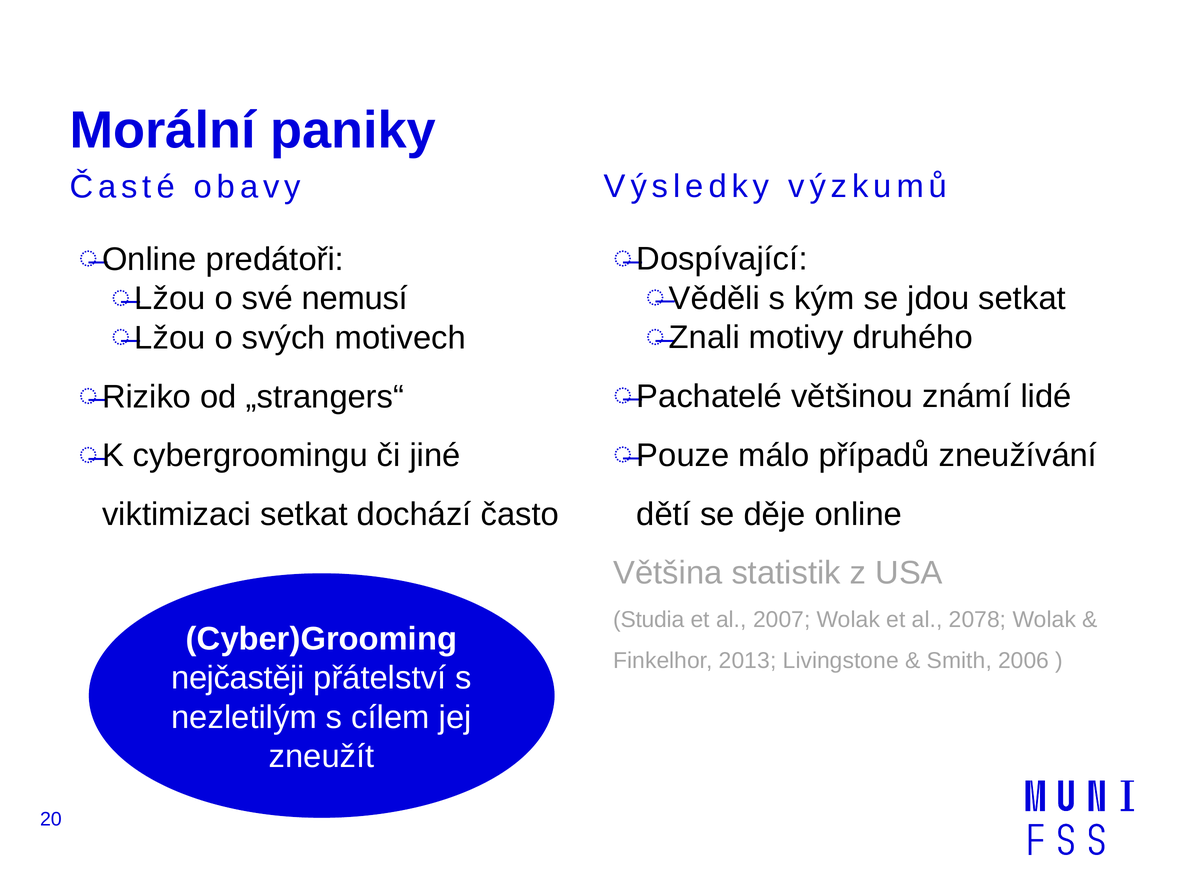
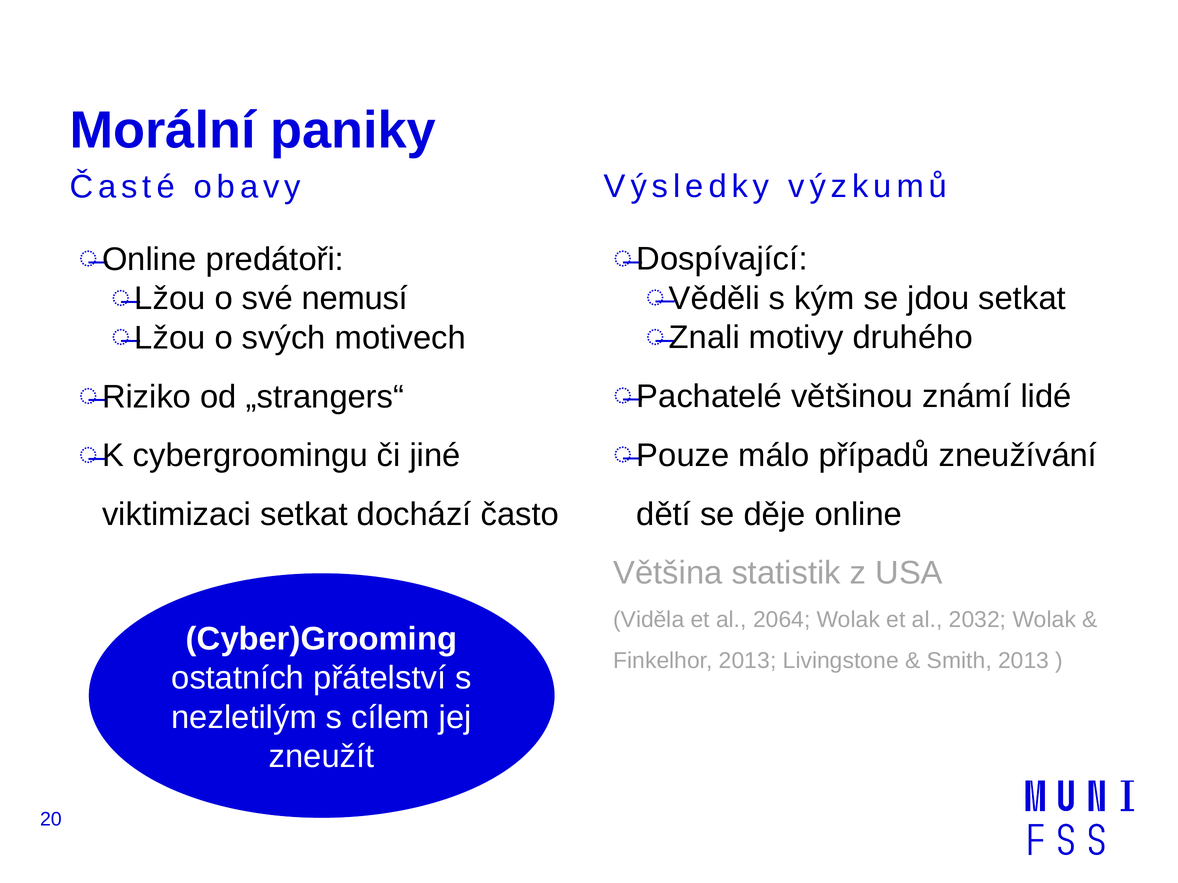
Studia: Studia -> Viděla
2007: 2007 -> 2064
2078: 2078 -> 2032
Smith 2006: 2006 -> 2013
nejčastěji: nejčastěji -> ostatních
